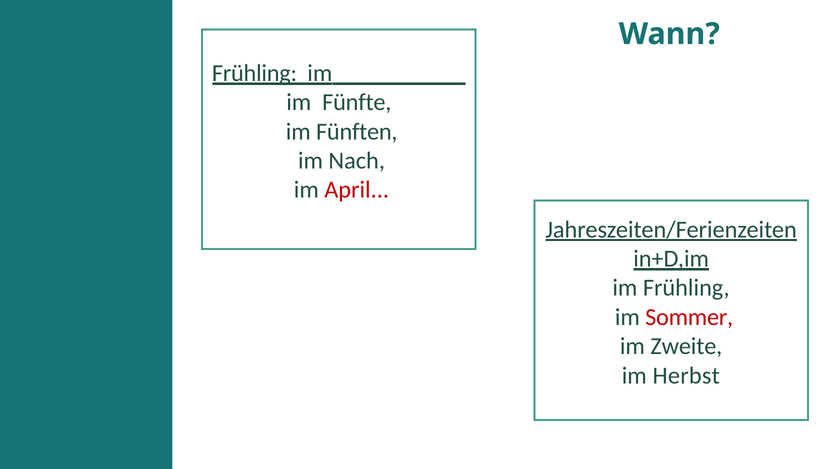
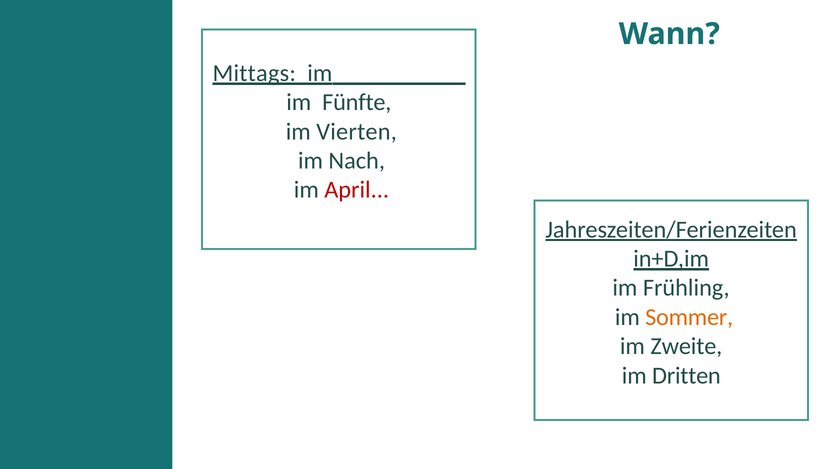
Frühling at (254, 73): Frühling -> Mittags
Fünften: Fünften -> Vierten
Sommer colour: red -> orange
Herbst: Herbst -> Dritten
